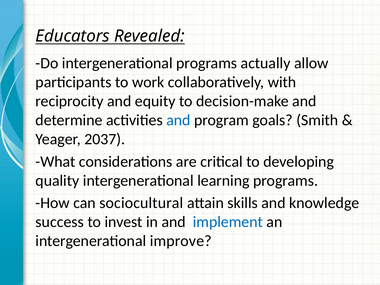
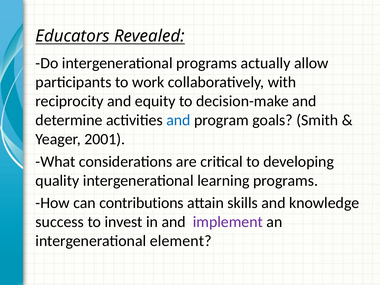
2037: 2037 -> 2001
sociocultural: sociocultural -> contributions
implement colour: blue -> purple
improve: improve -> element
